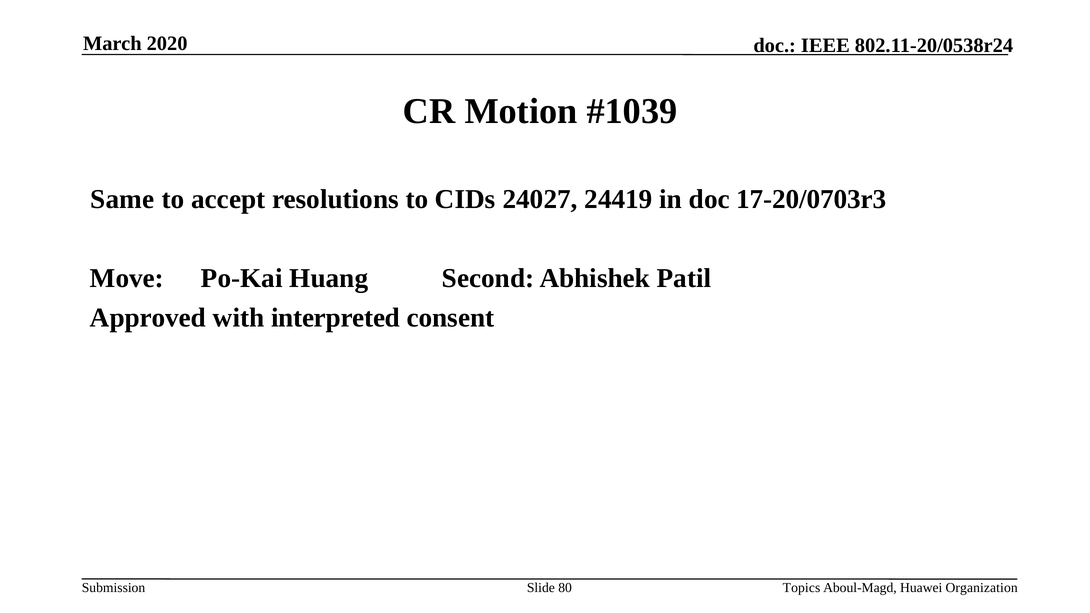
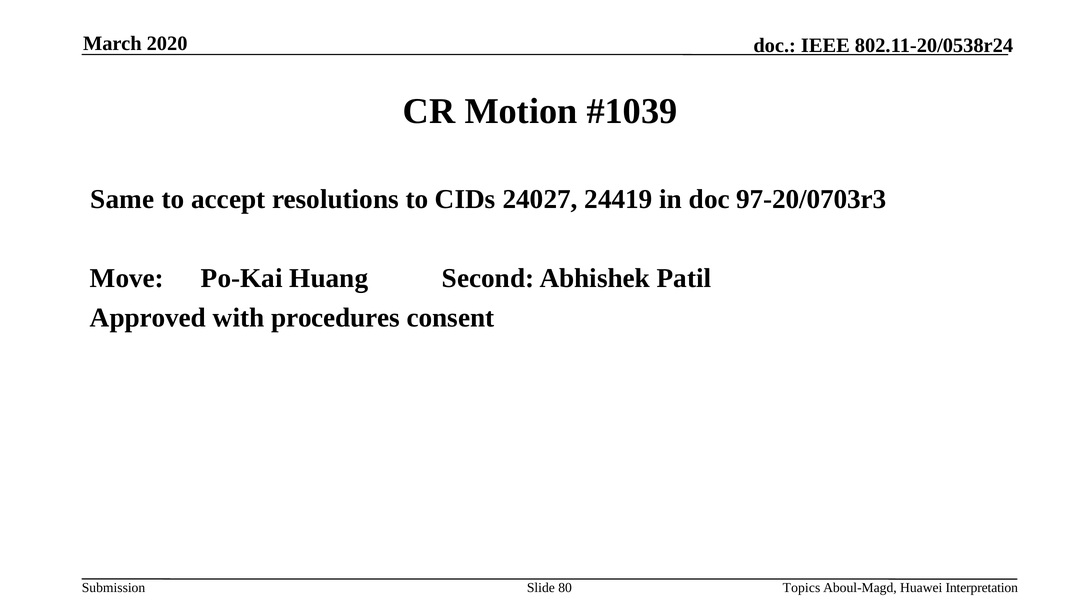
17-20/0703r3: 17-20/0703r3 -> 97-20/0703r3
interpreted: interpreted -> procedures
Organization: Organization -> Interpretation
